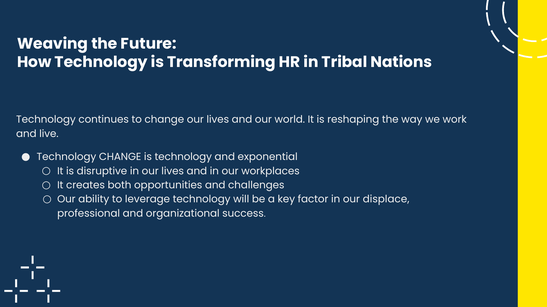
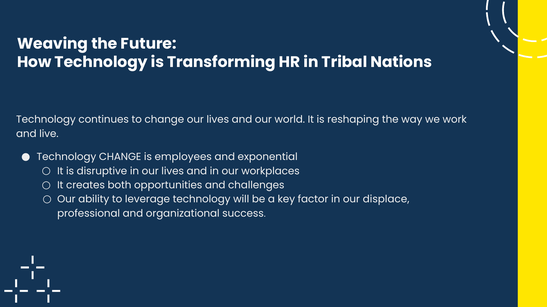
is technology: technology -> employees
